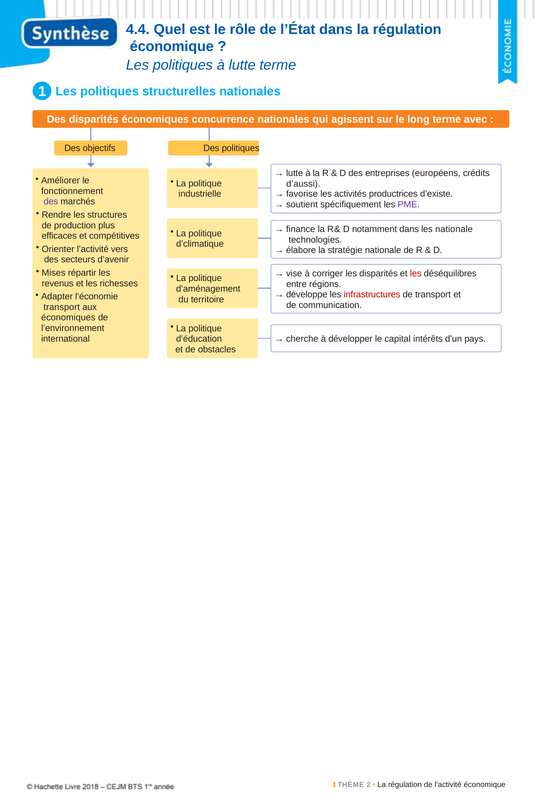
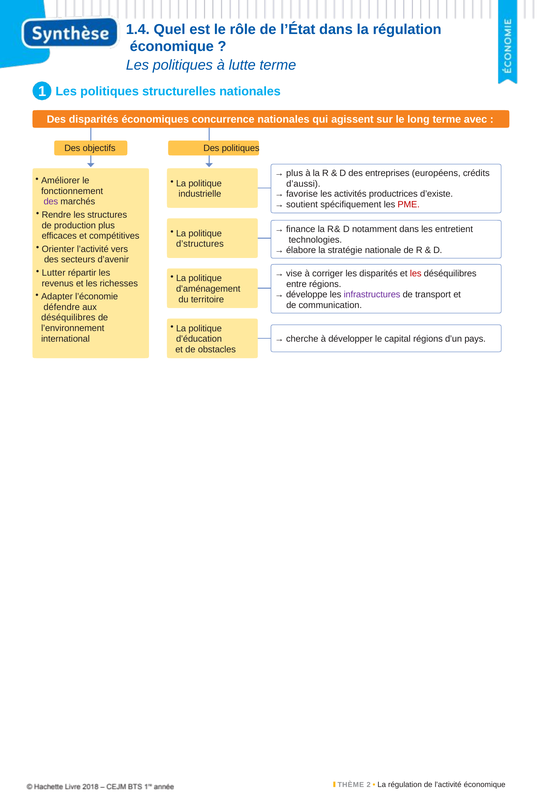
4.4: 4.4 -> 1.4
lutte at (295, 173): lutte -> plus
PME colour: purple -> red
les nationale: nationale -> entretient
d’climatique: d’climatique -> d’structures
Mises: Mises -> Lutter
infrastructures colour: red -> purple
transport at (62, 307): transport -> défendre
économiques at (68, 317): économiques -> déséquilibres
capital intérêts: intérêts -> régions
